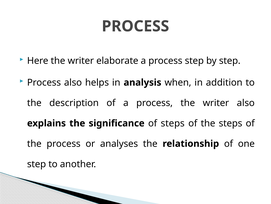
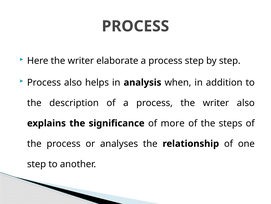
of steps: steps -> more
